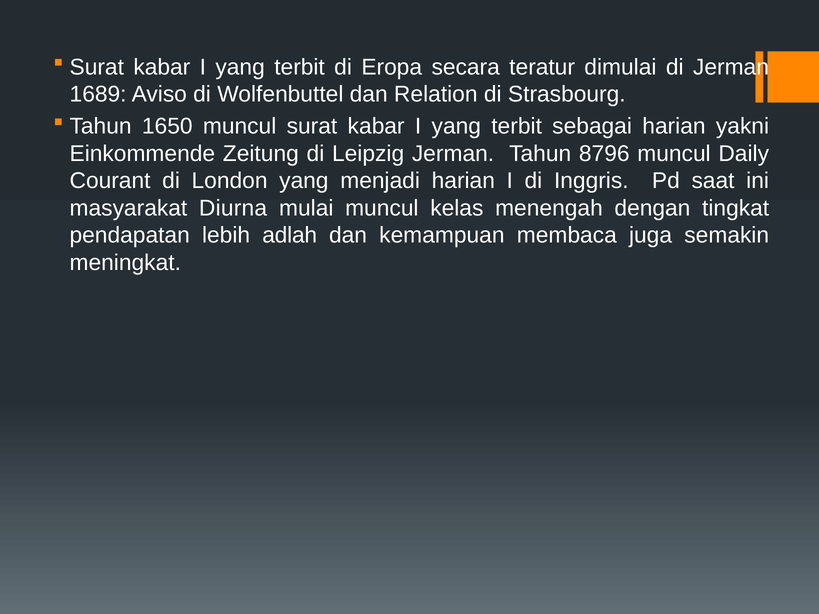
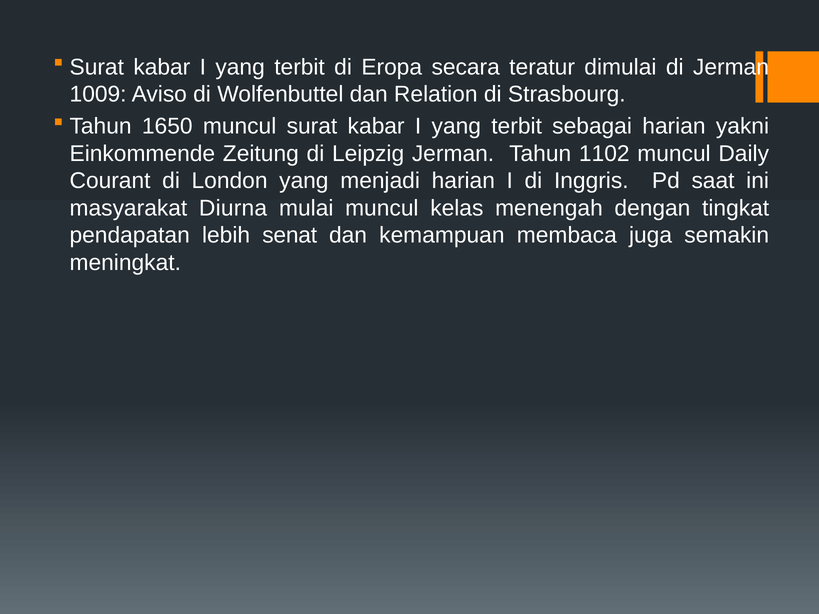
1689: 1689 -> 1009
8796: 8796 -> 1102
adlah: adlah -> senat
